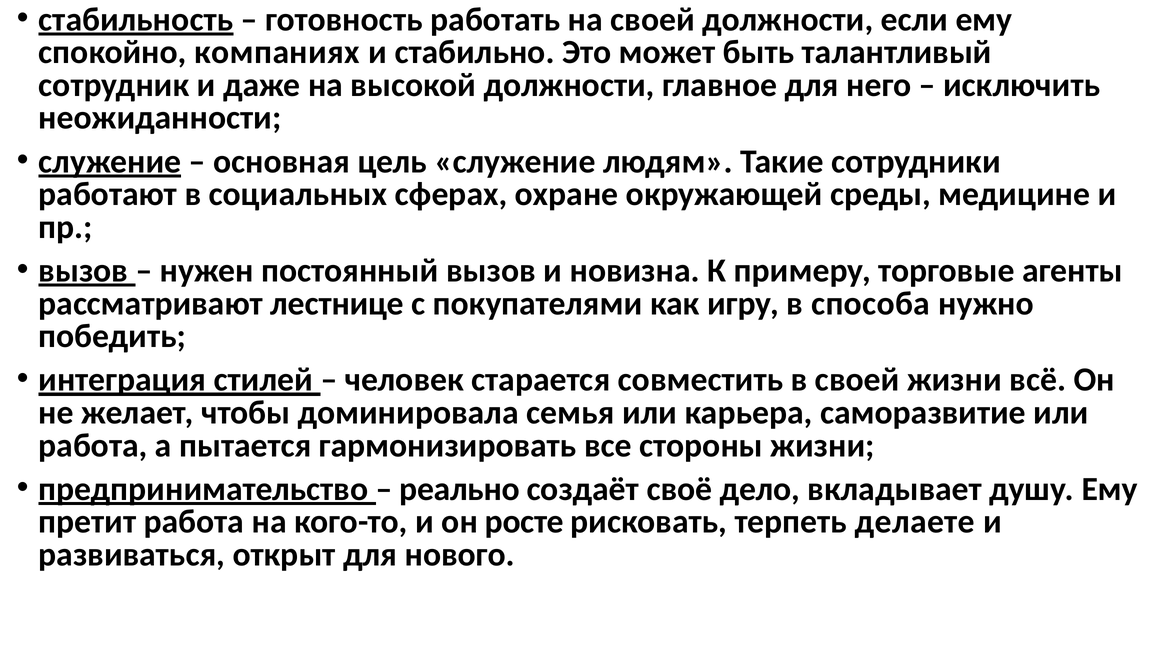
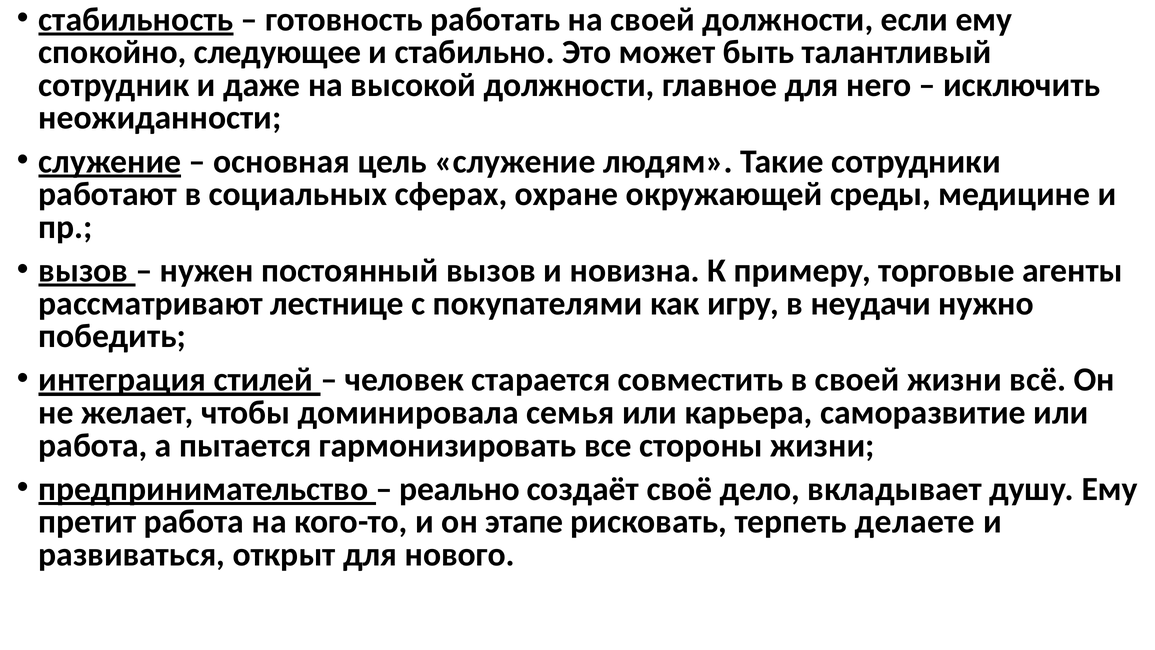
компаниях: компаниях -> следующее
способа: способа -> неудачи
росте: росте -> этапе
